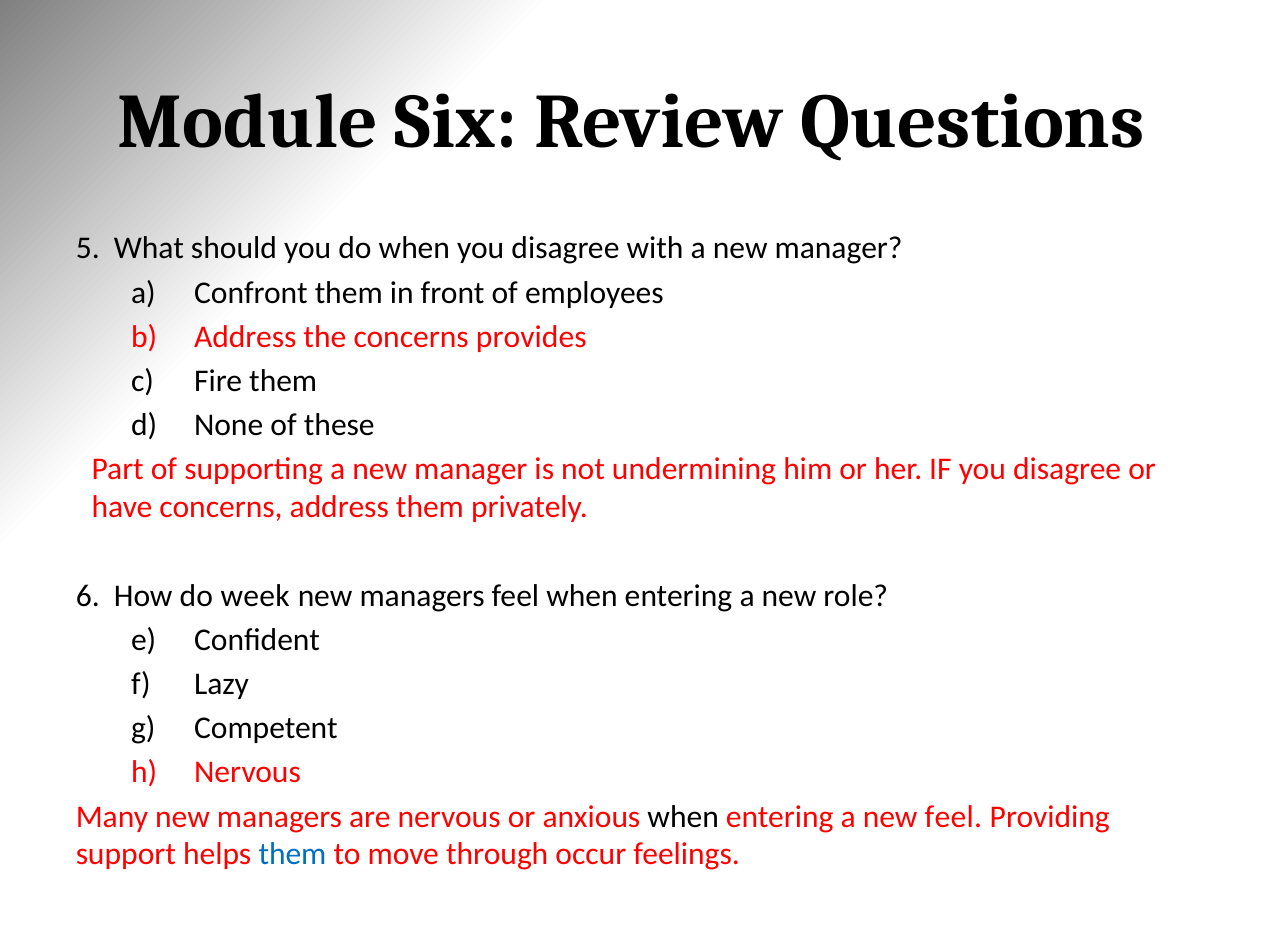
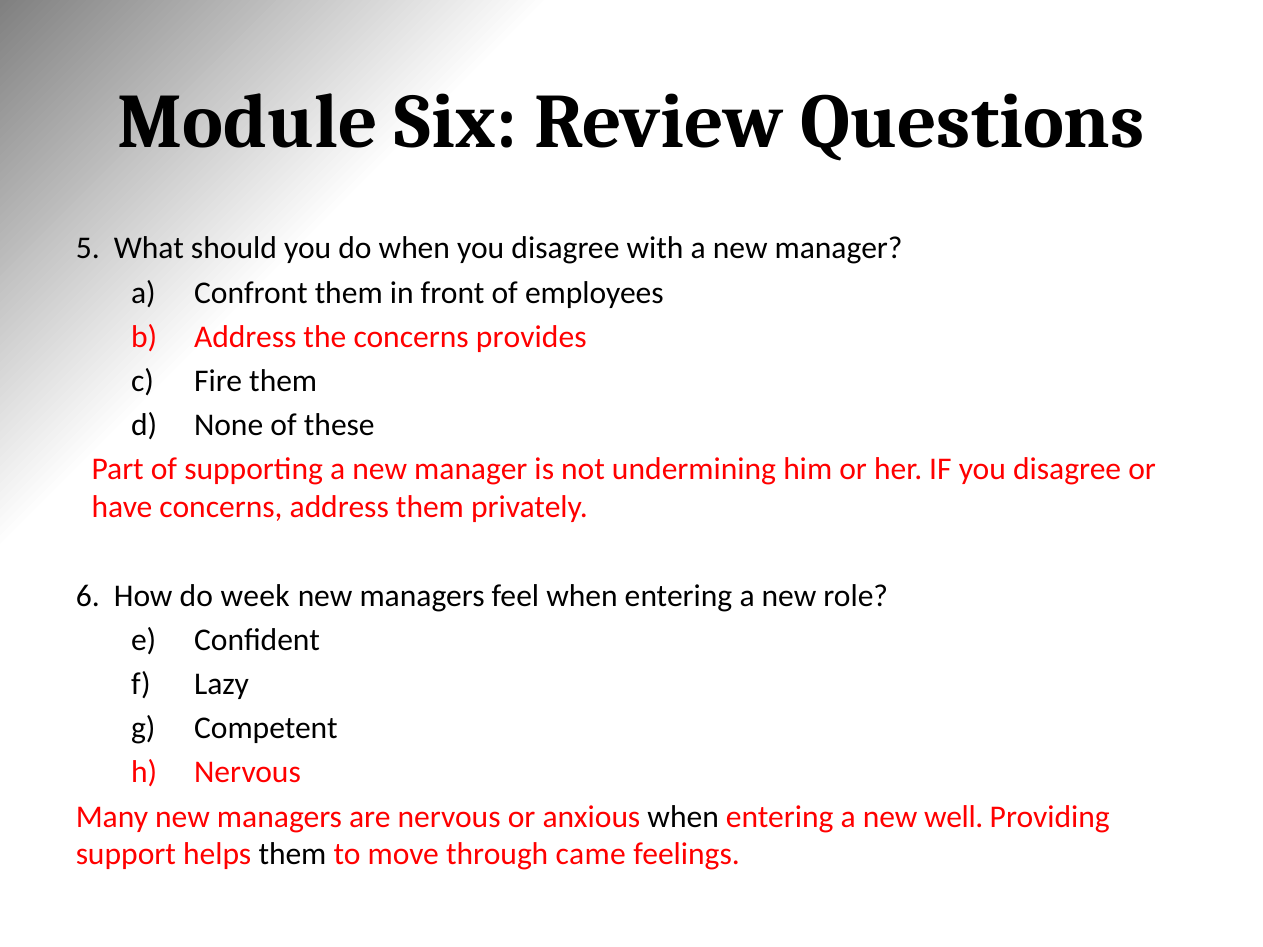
new feel: feel -> well
them at (292, 855) colour: blue -> black
occur: occur -> came
